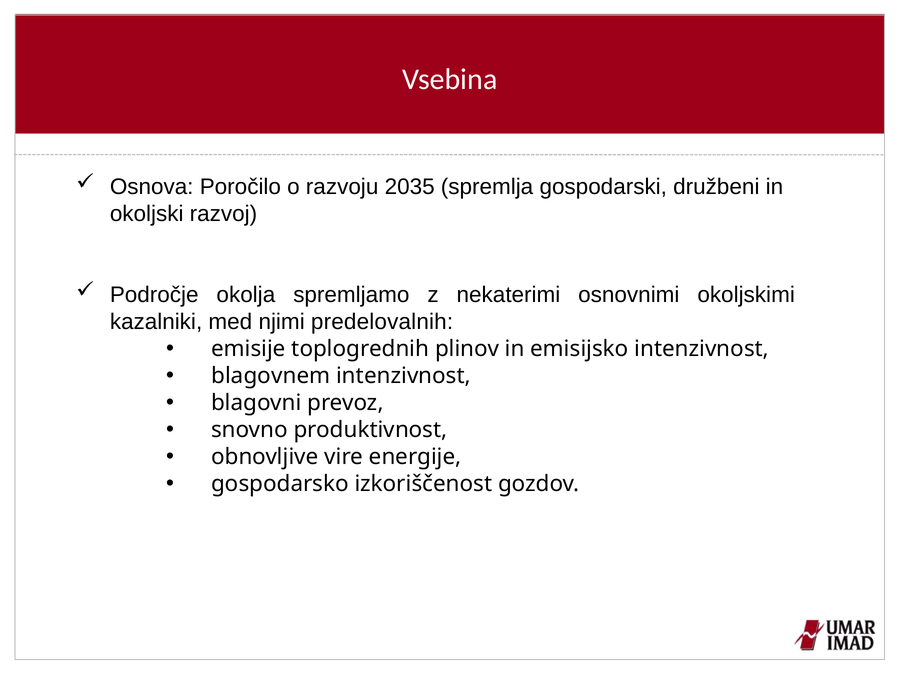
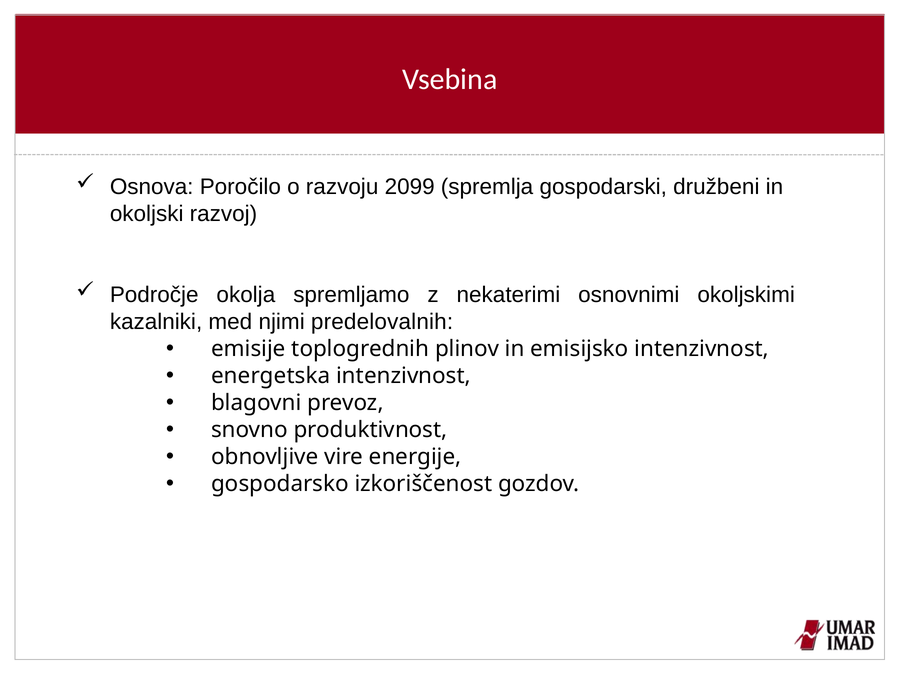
2035: 2035 -> 2099
blagovnem: blagovnem -> energetska
